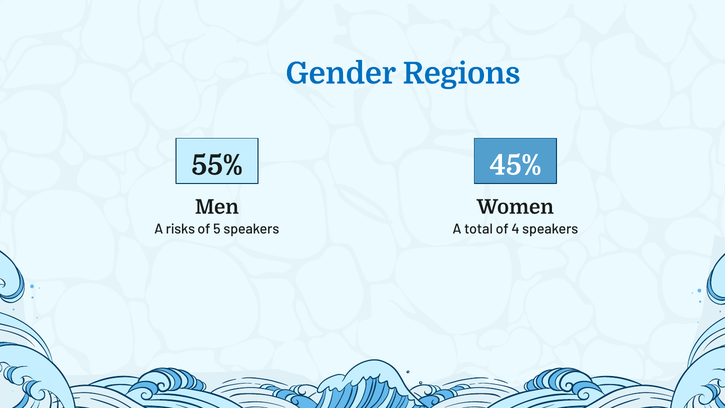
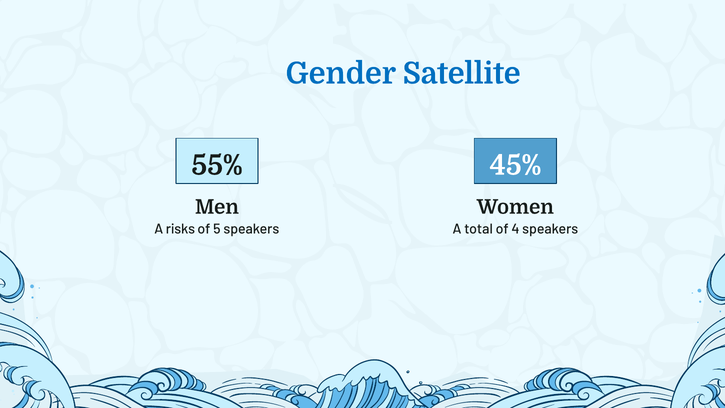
Regions: Regions -> Satellite
